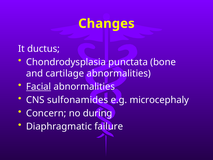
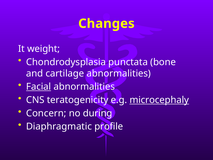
ductus: ductus -> weight
sulfonamides: sulfonamides -> teratogenicity
microcephaly underline: none -> present
failure: failure -> profile
